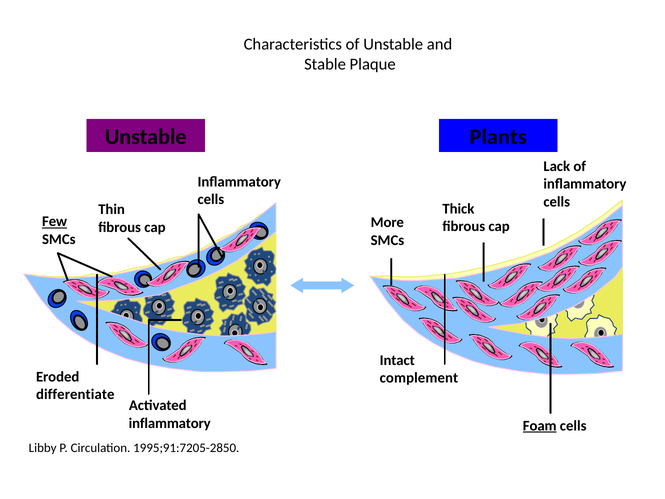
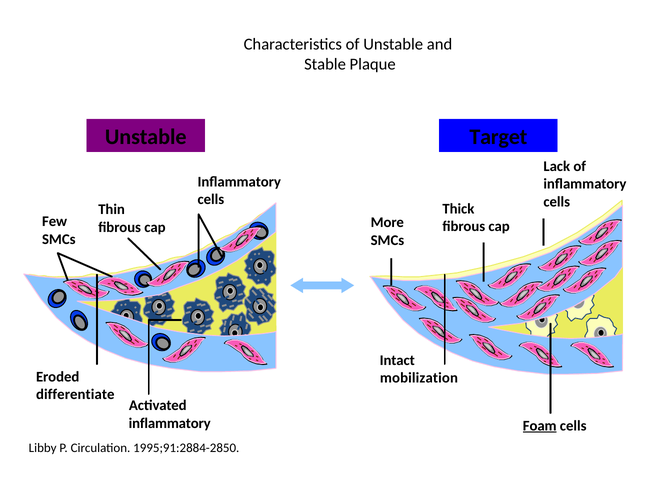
Plants: Plants -> Target
Few underline: present -> none
complement: complement -> mobilization
1995;91:7205-2850: 1995;91:7205-2850 -> 1995;91:2884-2850
